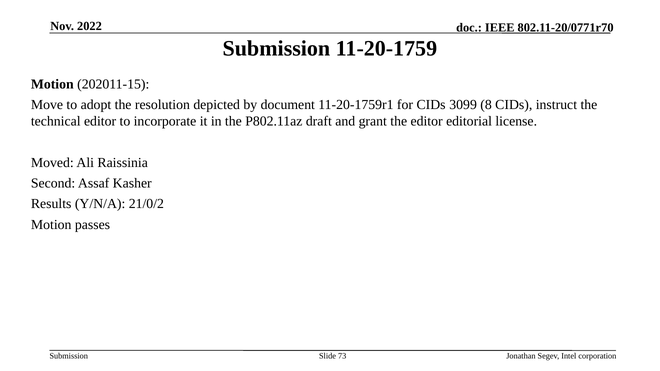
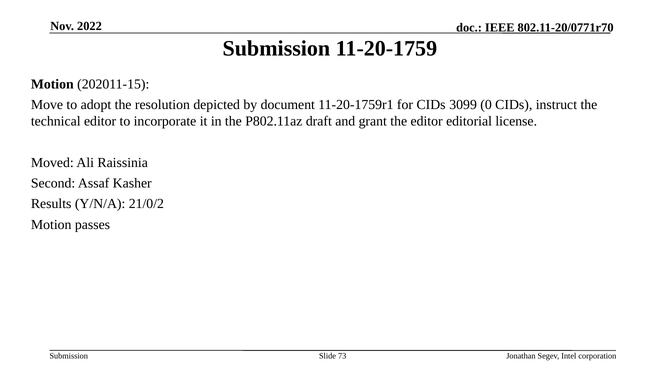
8: 8 -> 0
